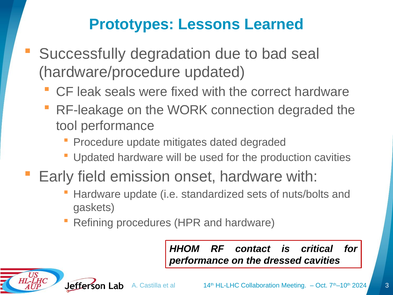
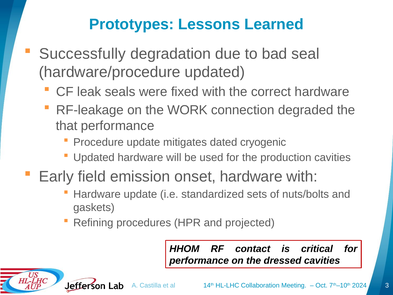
tool: tool -> that
dated degraded: degraded -> cryogenic
and hardware: hardware -> projected
